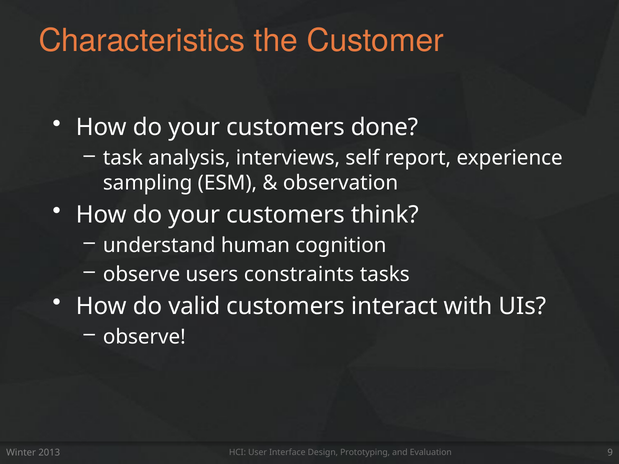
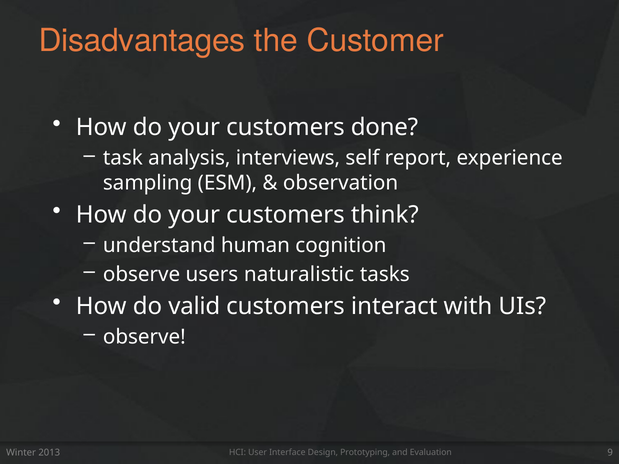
Characteristics: Characteristics -> Disadvantages
constraints: constraints -> naturalistic
